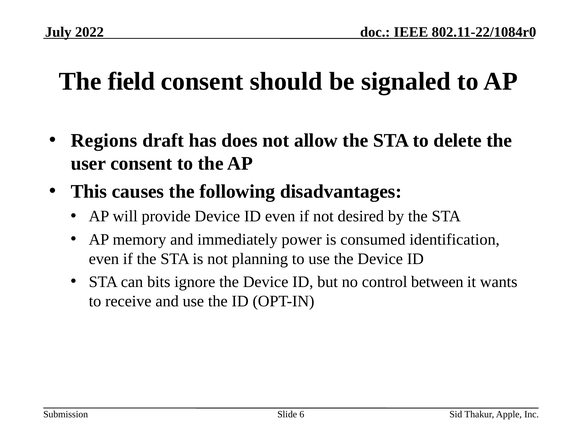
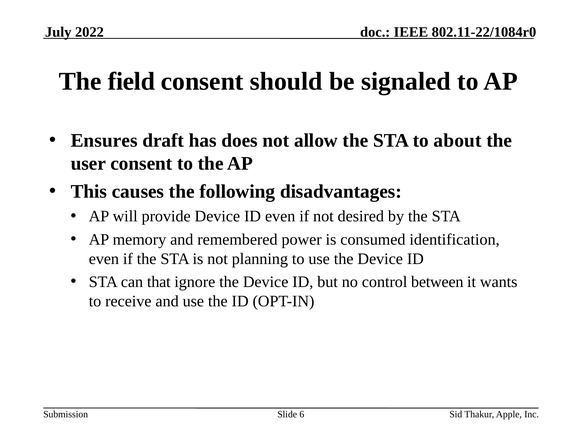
Regions: Regions -> Ensures
delete: delete -> about
immediately: immediately -> remembered
bits: bits -> that
